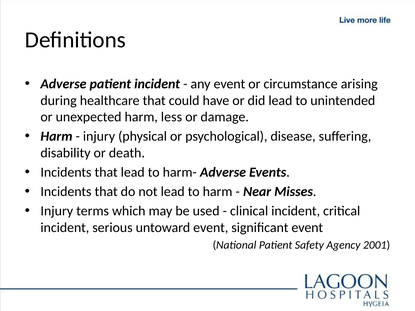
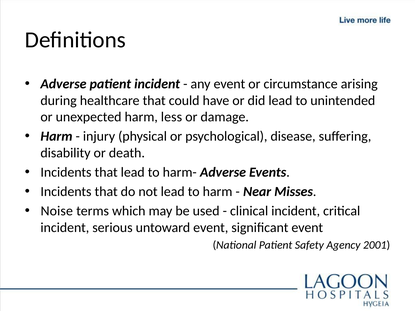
Injury at (57, 211): Injury -> Noise
